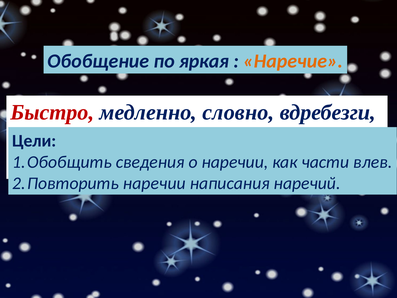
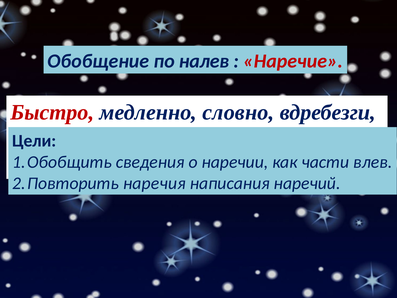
яркая: яркая -> налев
Наречие colour: orange -> red
наречии at (154, 183): наречии -> наречия
